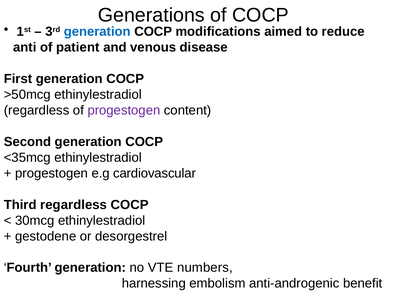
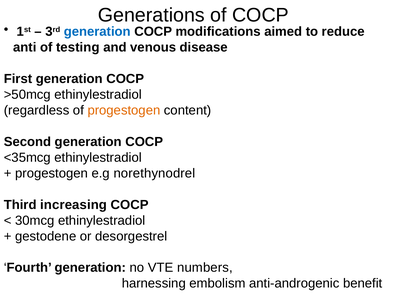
patient: patient -> testing
progestogen at (124, 110) colour: purple -> orange
cardiovascular: cardiovascular -> norethynodrel
Third regardless: regardless -> increasing
